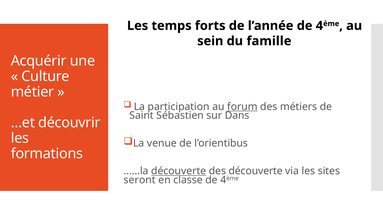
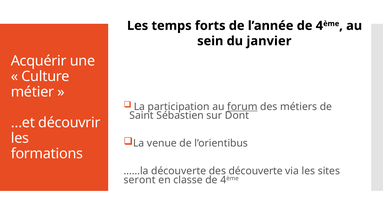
famille: famille -> janvier
Dans: Dans -> Dont
découverte at (179, 171) underline: present -> none
